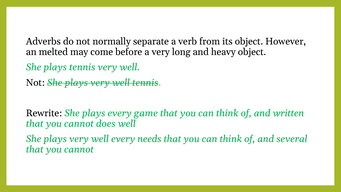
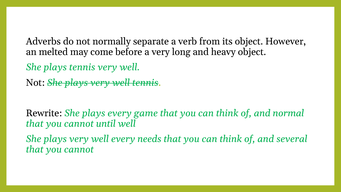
written: written -> normal
does: does -> until
